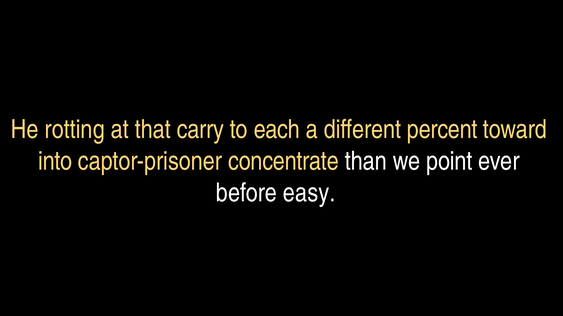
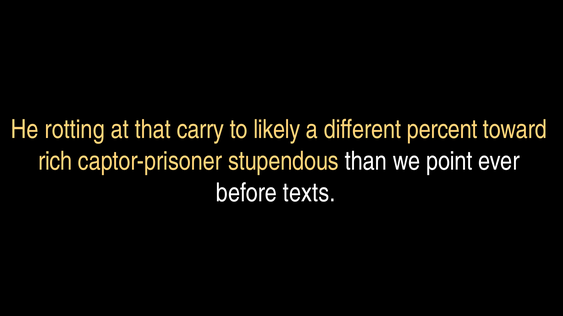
each: each -> likely
into: into -> rich
concentrate: concentrate -> stupendous
easy: easy -> texts
